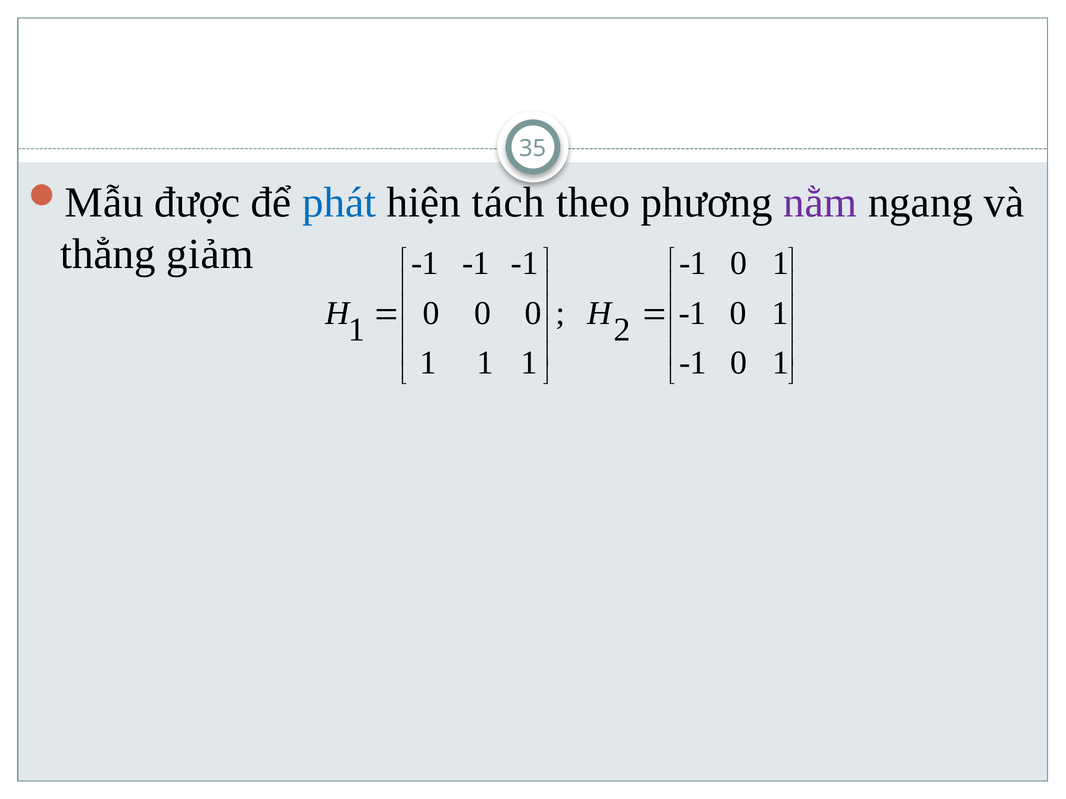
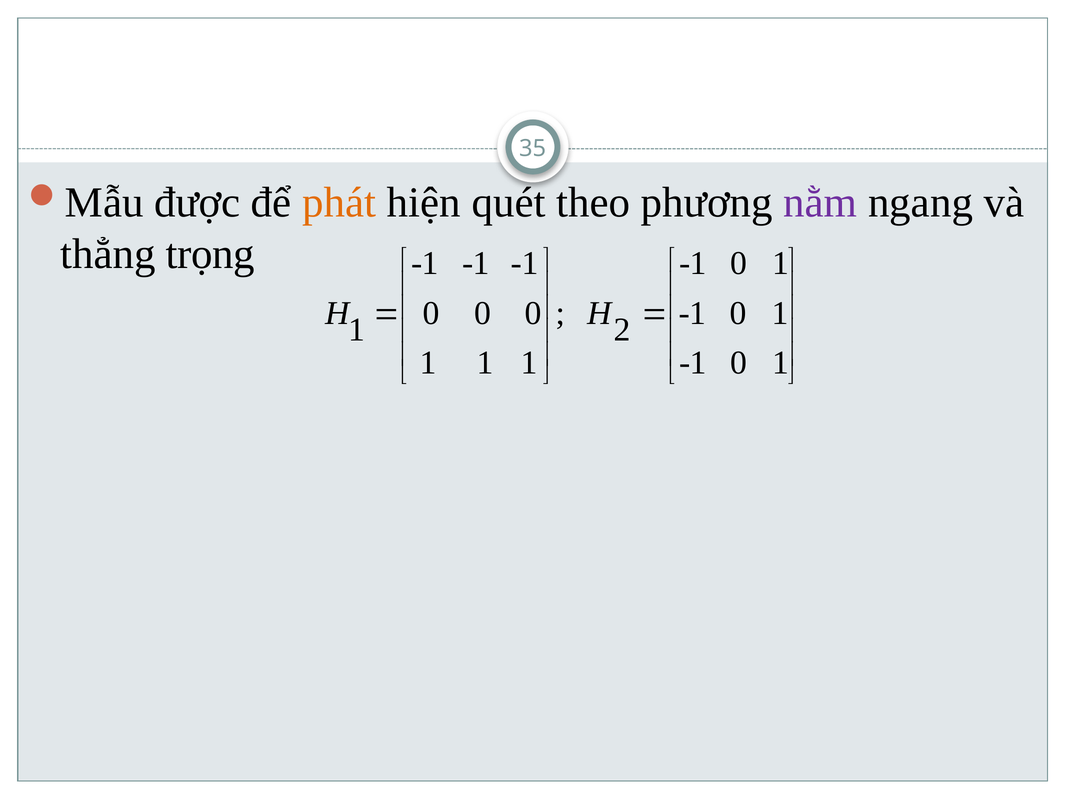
phát colour: blue -> orange
tách: tách -> quét
giảm: giảm -> trọng
